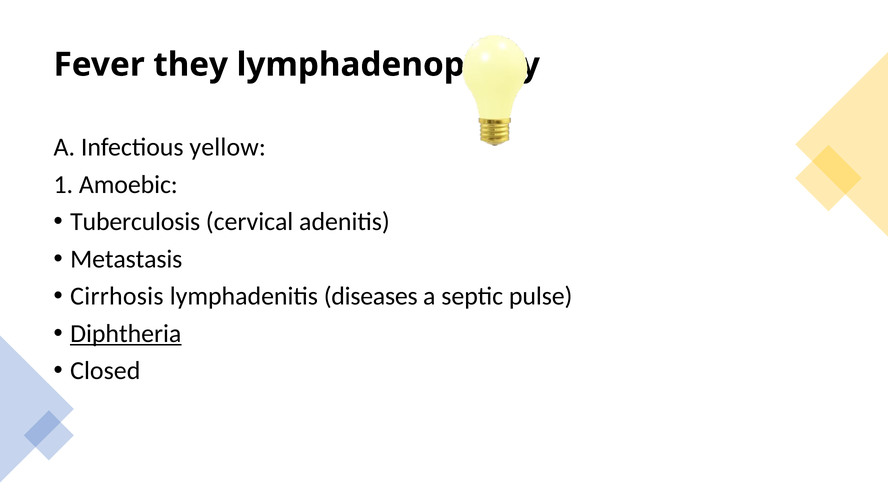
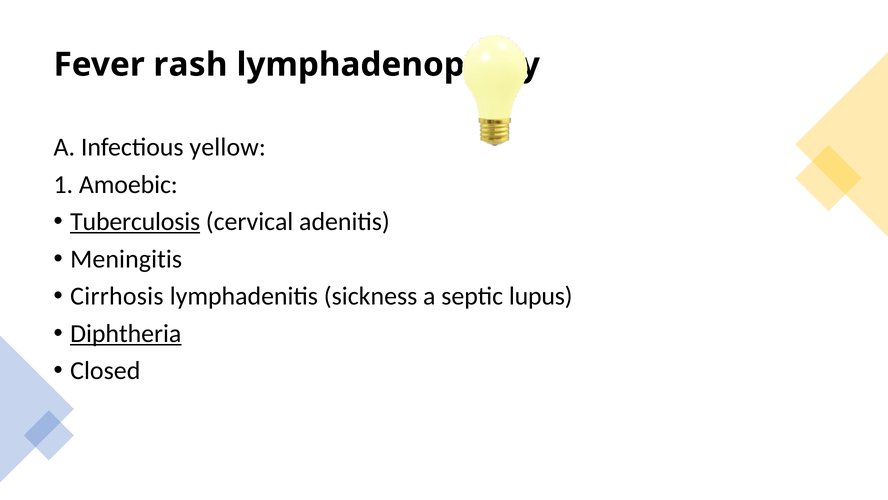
they: they -> rash
Tuberculosis underline: none -> present
Metastasis: Metastasis -> Meningitis
diseases: diseases -> sickness
pulse: pulse -> lupus
